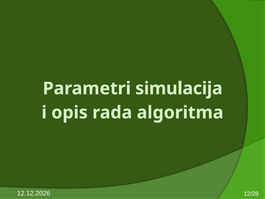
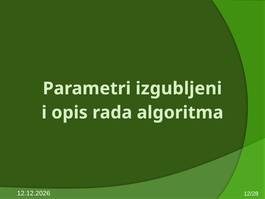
simulacija: simulacija -> izgubljeni
